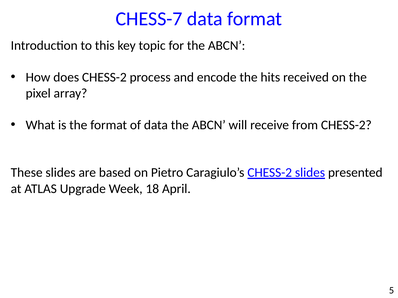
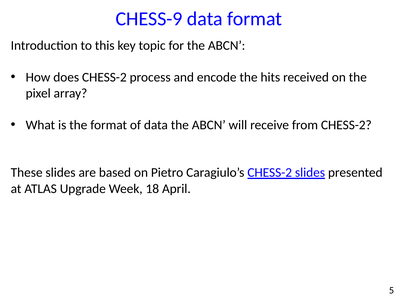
CHESS-7: CHESS-7 -> CHESS-9
